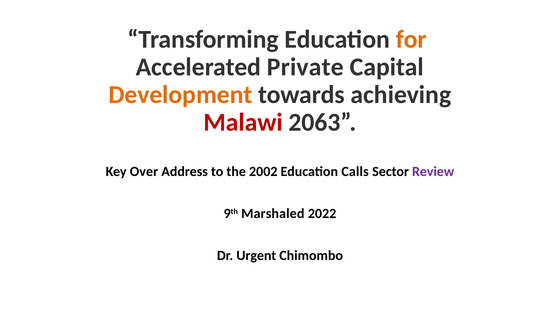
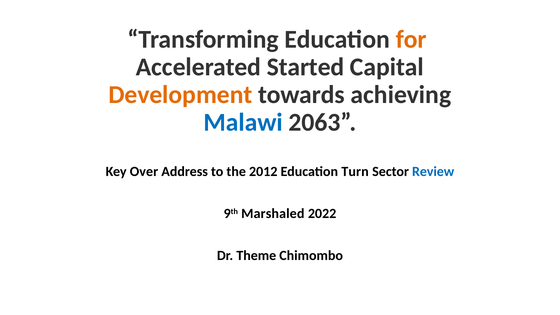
Private: Private -> Started
Malawi colour: red -> blue
2002: 2002 -> 2012
Calls: Calls -> Turn
Review colour: purple -> blue
Urgent: Urgent -> Theme
